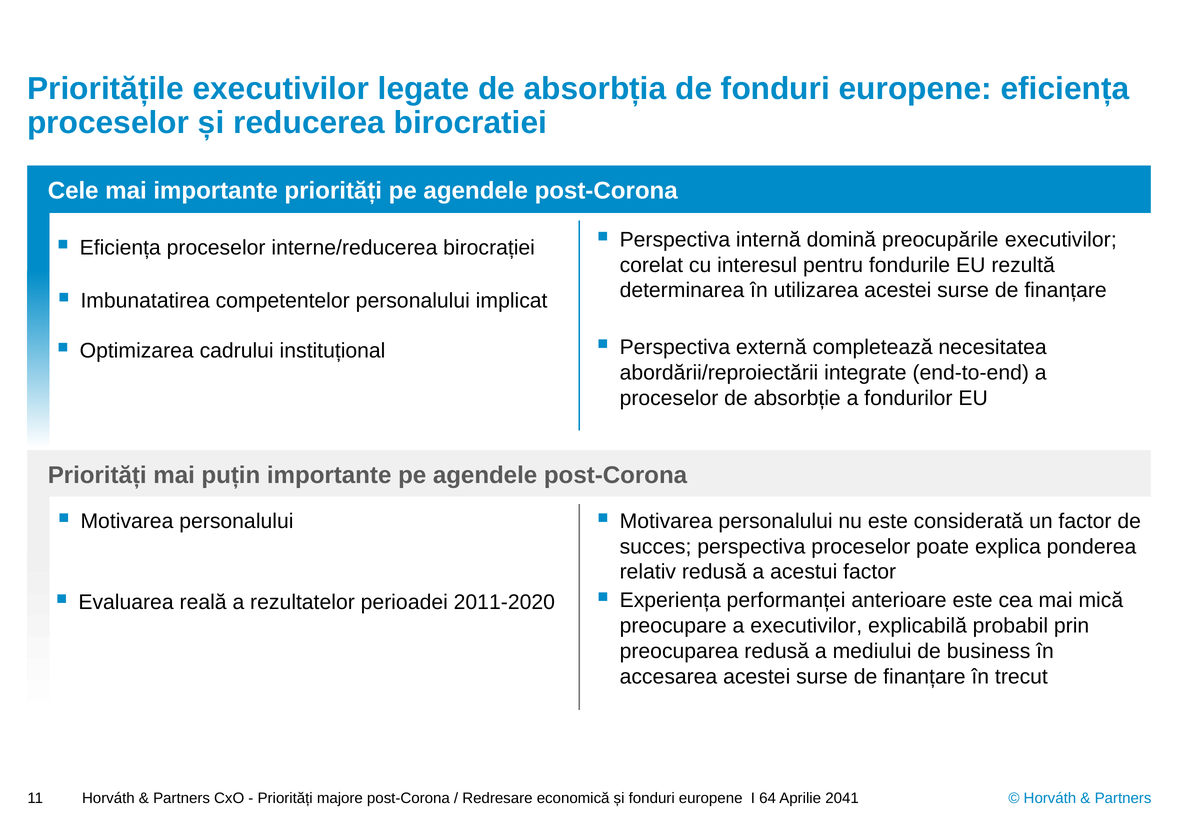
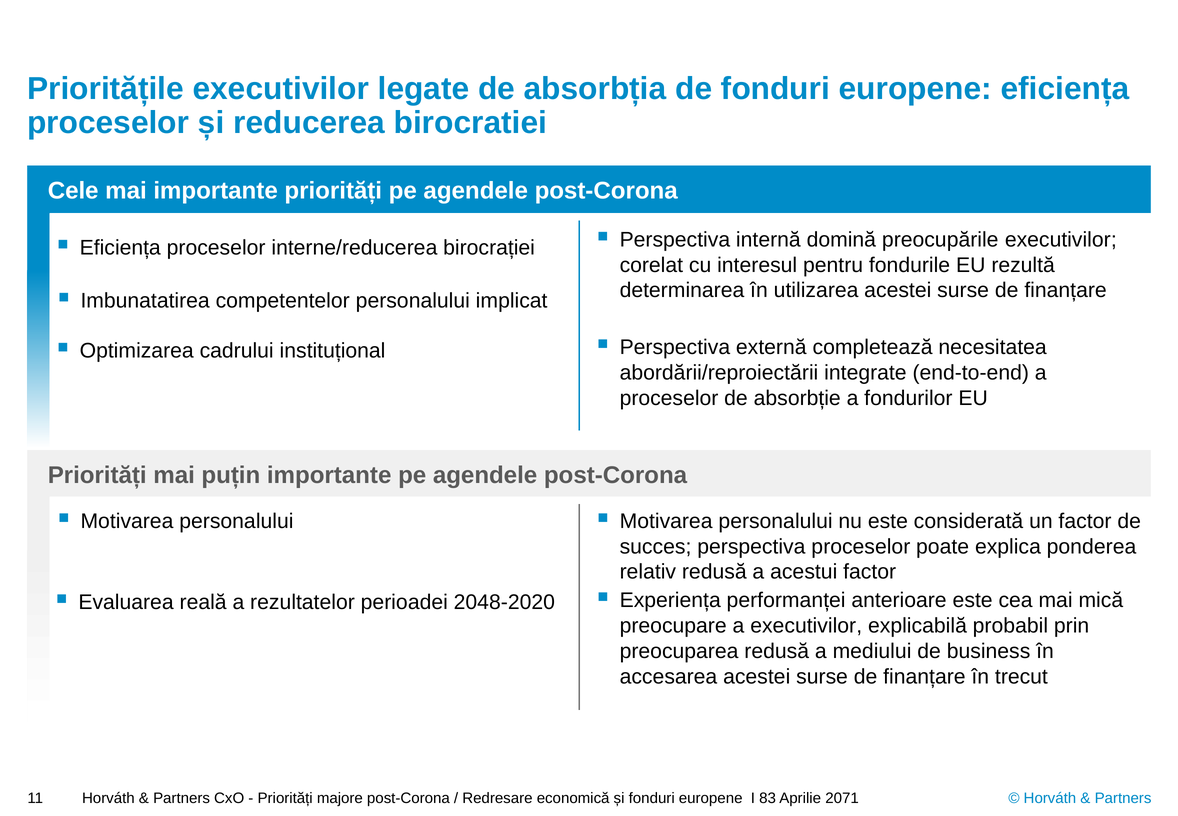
2011-2020: 2011-2020 -> 2048-2020
64: 64 -> 83
2041: 2041 -> 2071
